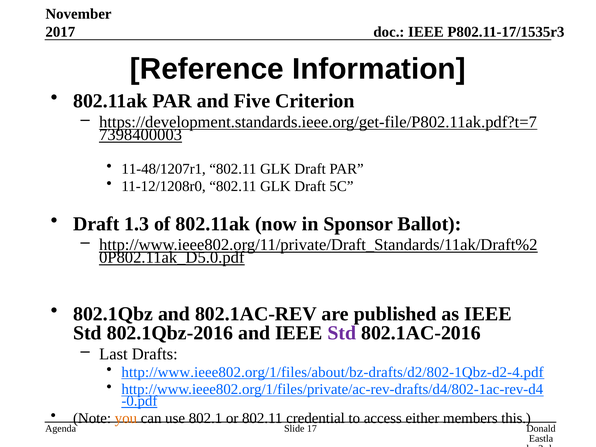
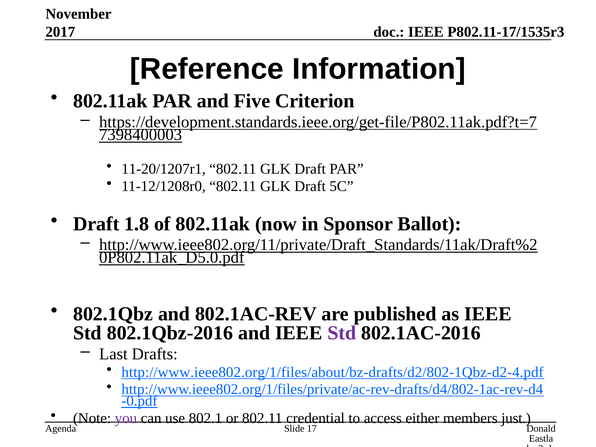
11-48/1207r1: 11-48/1207r1 -> 11-20/1207r1
1.3: 1.3 -> 1.8
you colour: orange -> purple
this: this -> just
